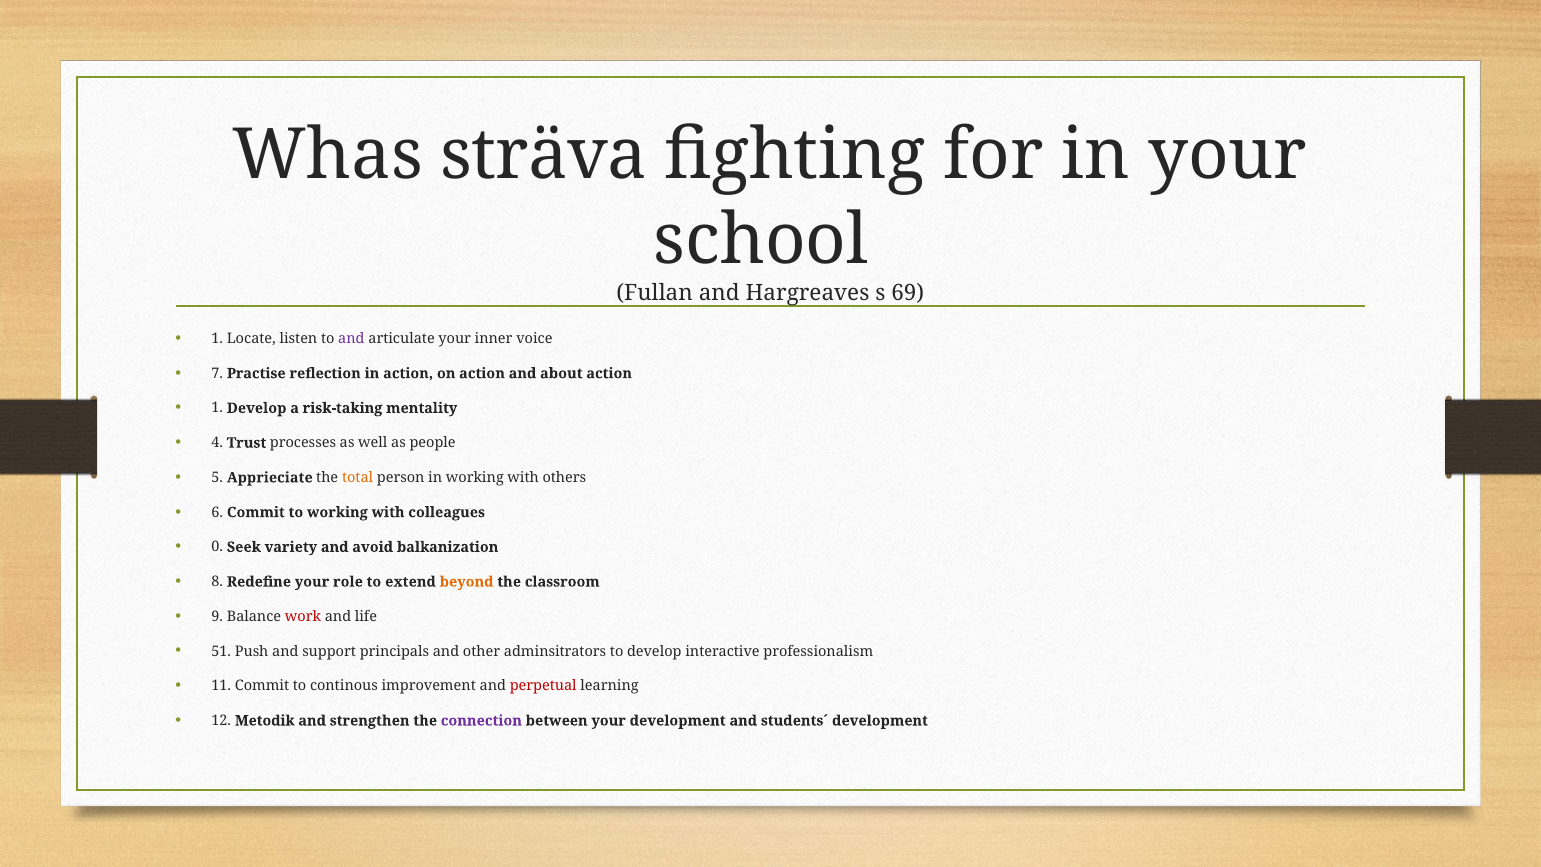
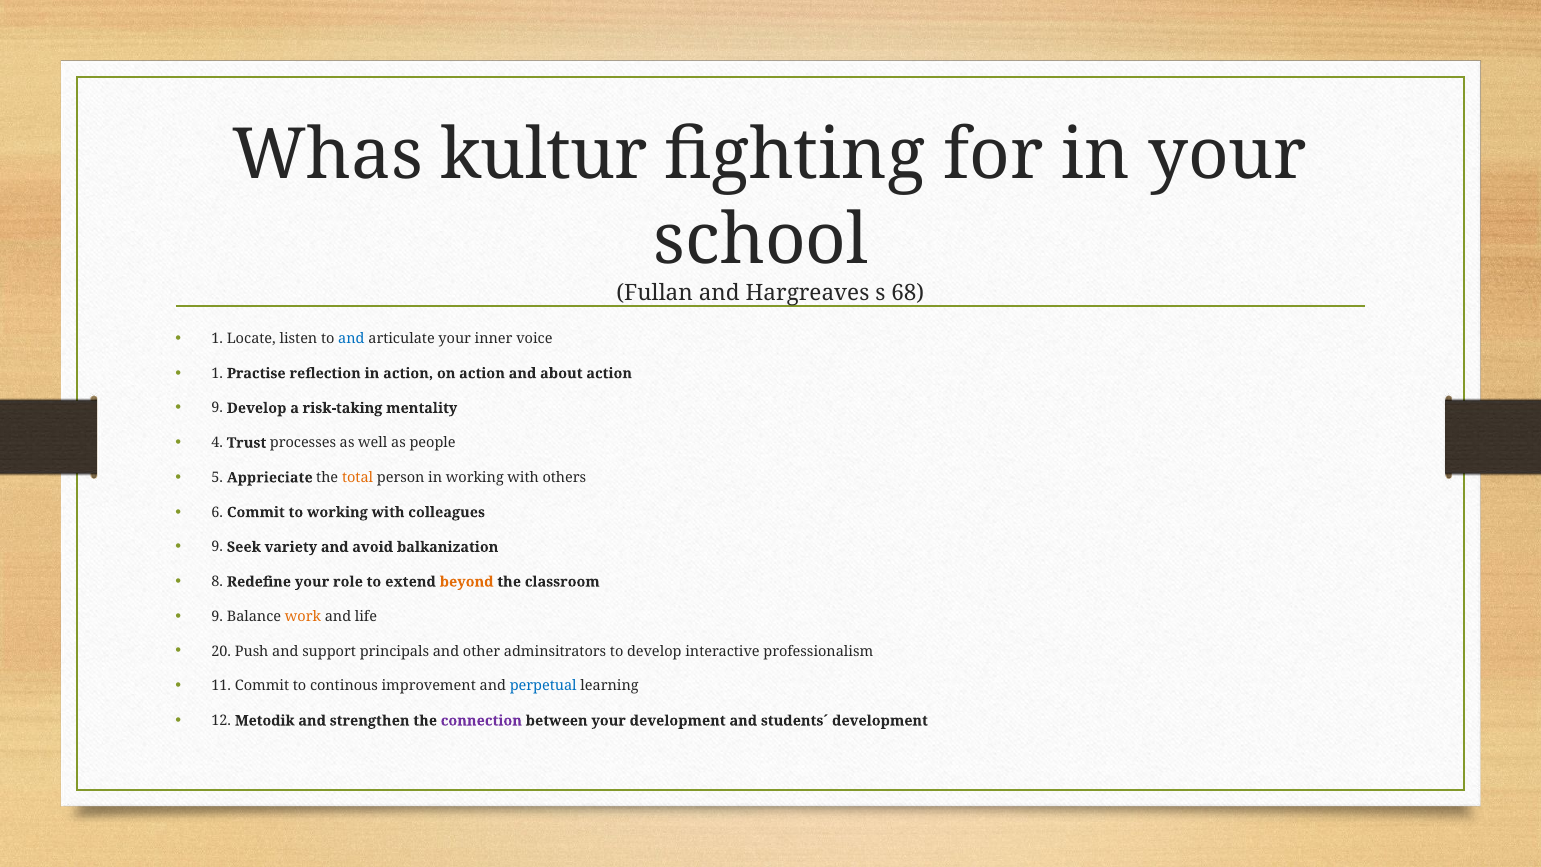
sträva: sträva -> kultur
69: 69 -> 68
and at (351, 339) colour: purple -> blue
7 at (217, 373): 7 -> 1
1 at (217, 408): 1 -> 9
0 at (217, 547): 0 -> 9
work colour: red -> orange
51: 51 -> 20
perpetual colour: red -> blue
